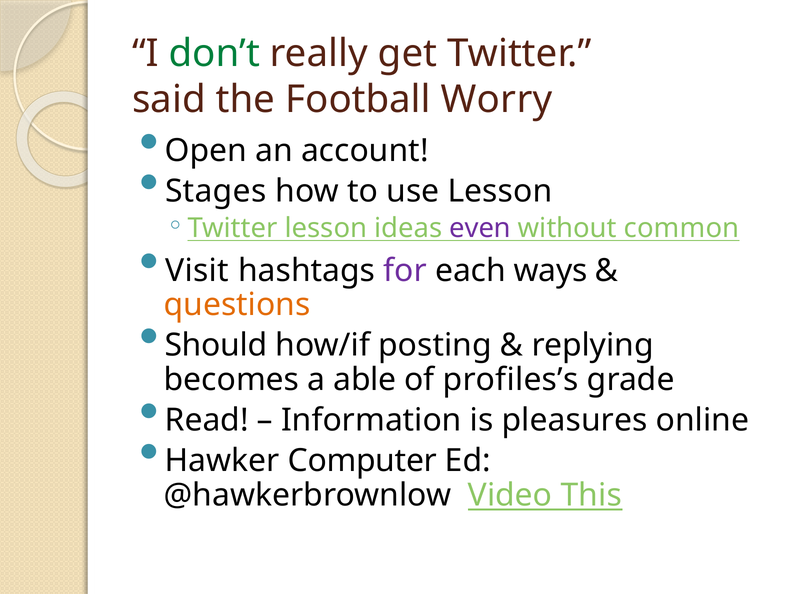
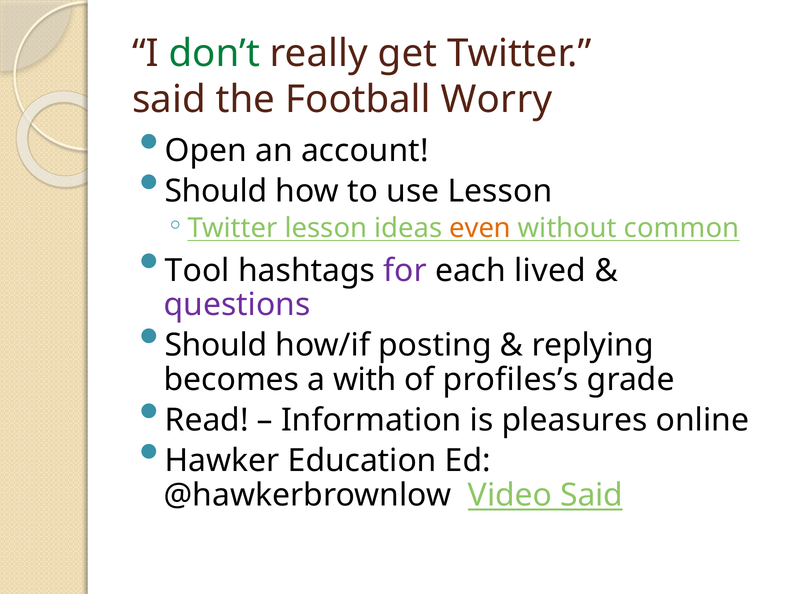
Stages at (216, 191): Stages -> Should
even colour: purple -> orange
Visit: Visit -> Tool
ways: ways -> lived
questions colour: orange -> purple
able: able -> with
Computer: Computer -> Education
Video This: This -> Said
